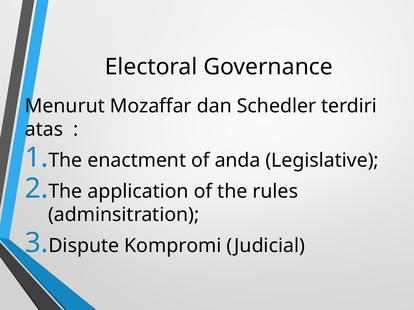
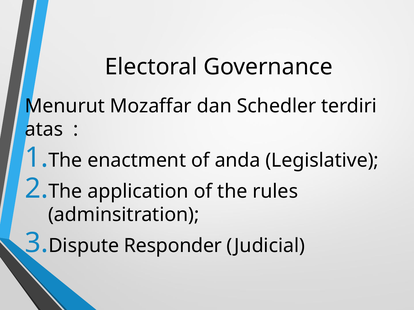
Kompromi: Kompromi -> Responder
